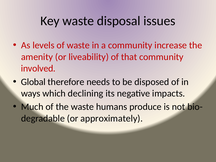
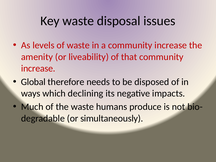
involved at (38, 68): involved -> increase
approximately: approximately -> simultaneously
